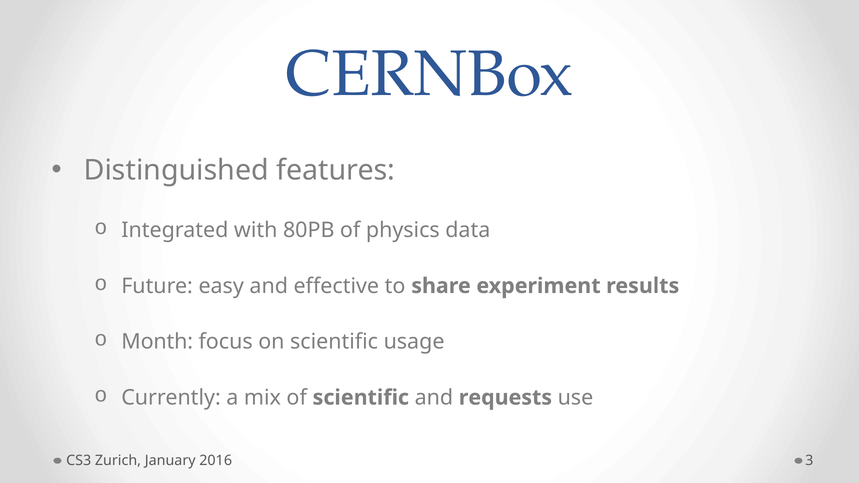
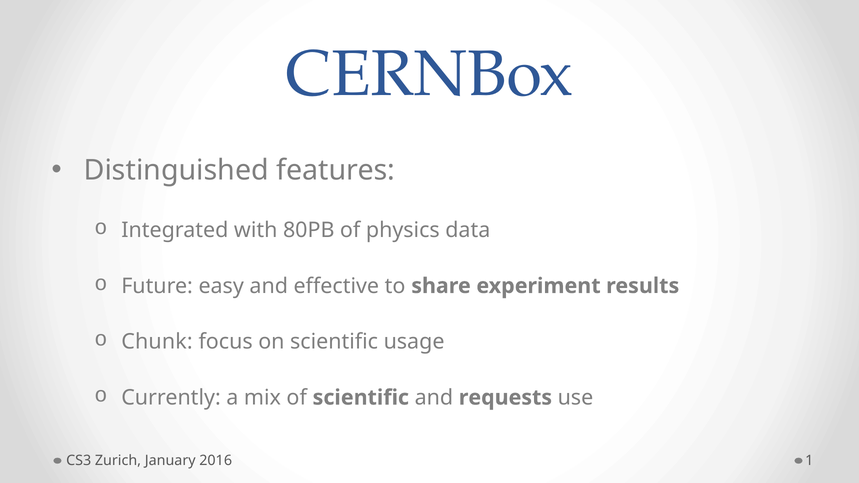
Month: Month -> Chunk
3: 3 -> 1
